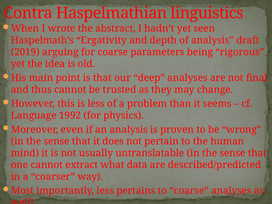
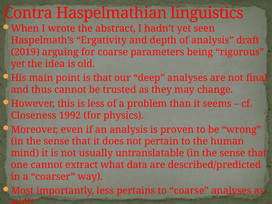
Language: Language -> Closeness
